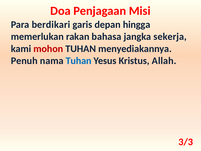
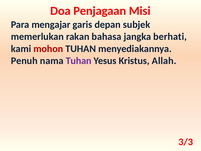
berdikari: berdikari -> mengajar
hingga: hingga -> subjek
sekerja: sekerja -> berhati
Tuhan at (79, 61) colour: blue -> purple
